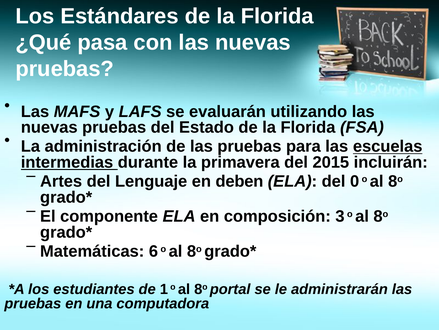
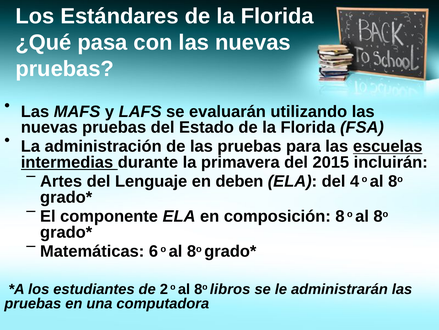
0: 0 -> 4
3: 3 -> 8
1: 1 -> 2
portal: portal -> libros
